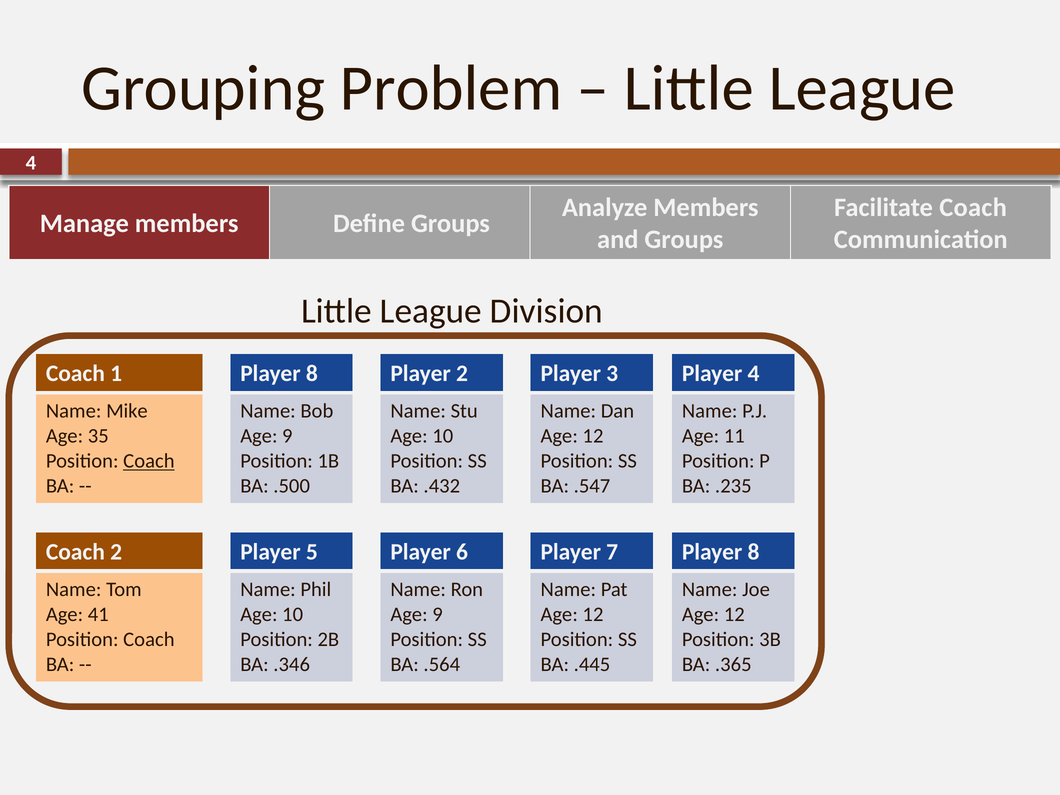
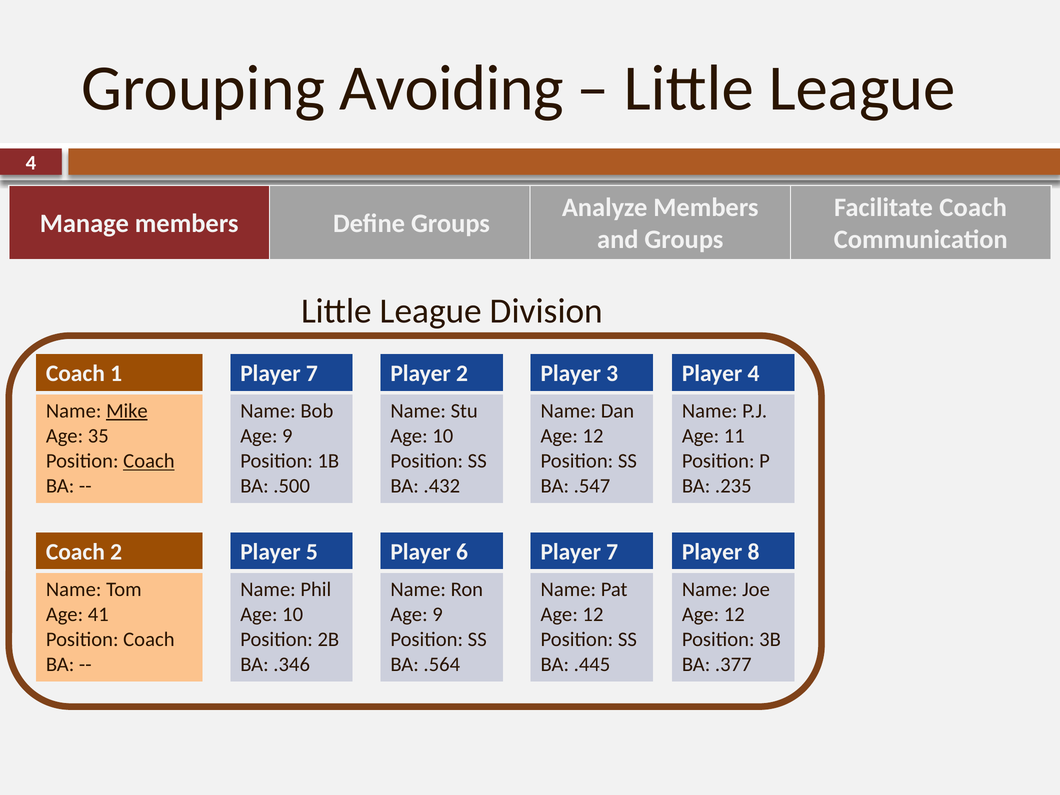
Problem: Problem -> Avoiding
8 at (312, 373): 8 -> 7
Mike underline: none -> present
.365: .365 -> .377
